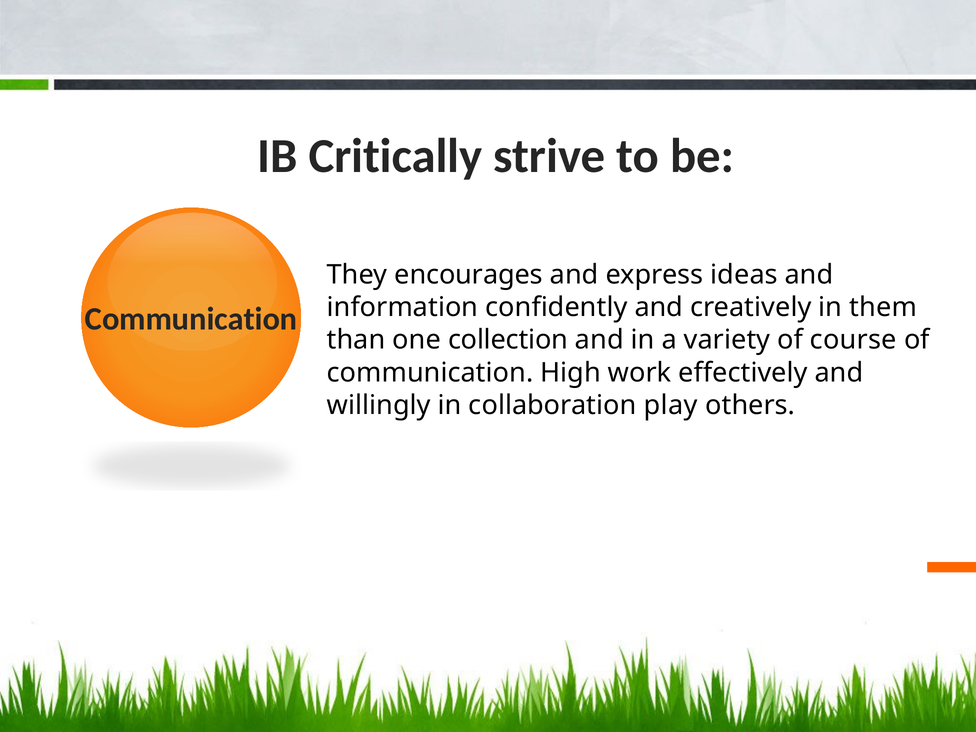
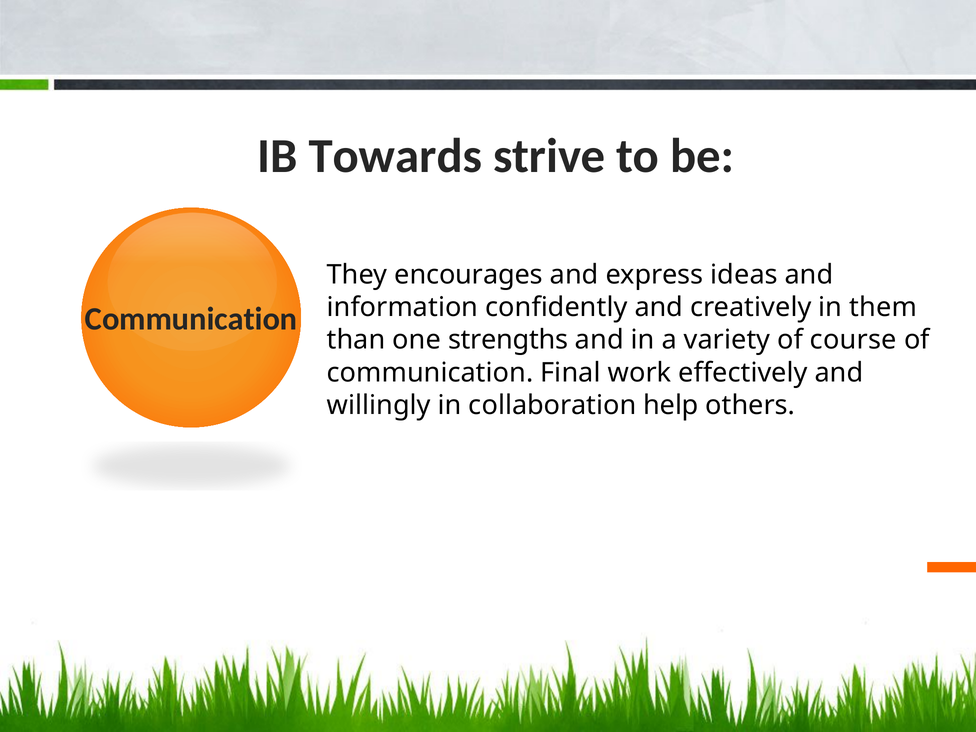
Critically: Critically -> Towards
collection: collection -> strengths
High: High -> Final
play: play -> help
